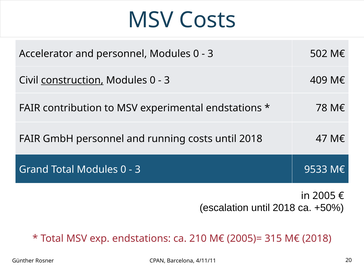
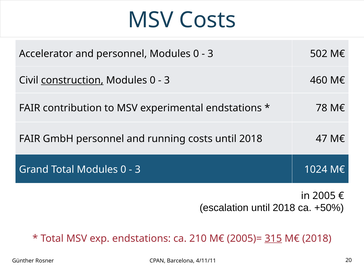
409: 409 -> 460
9533: 9533 -> 1024
315 underline: none -> present
